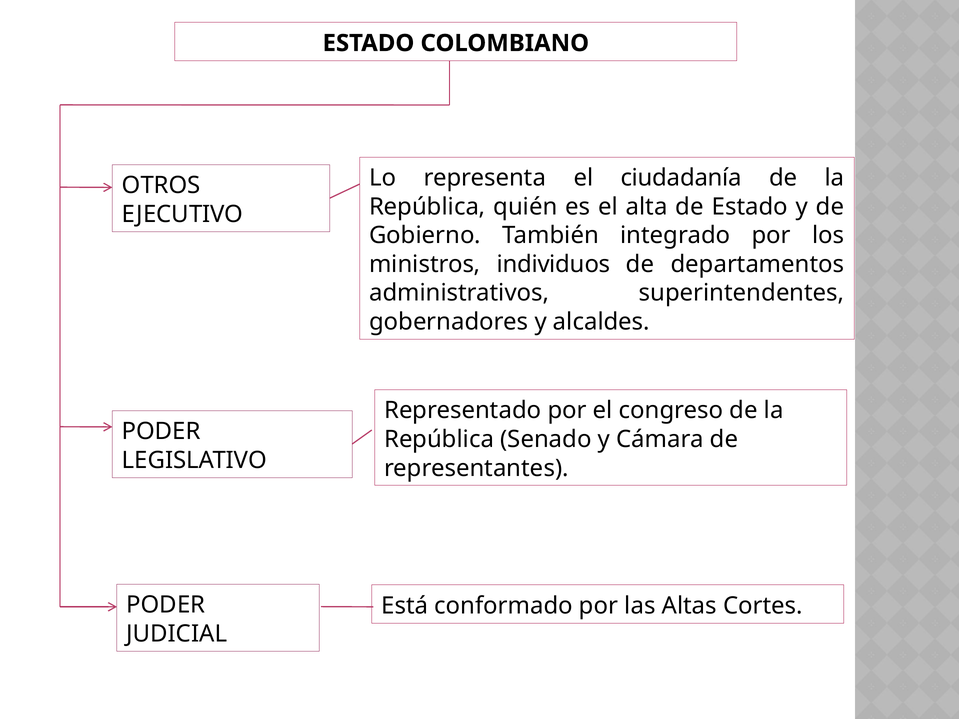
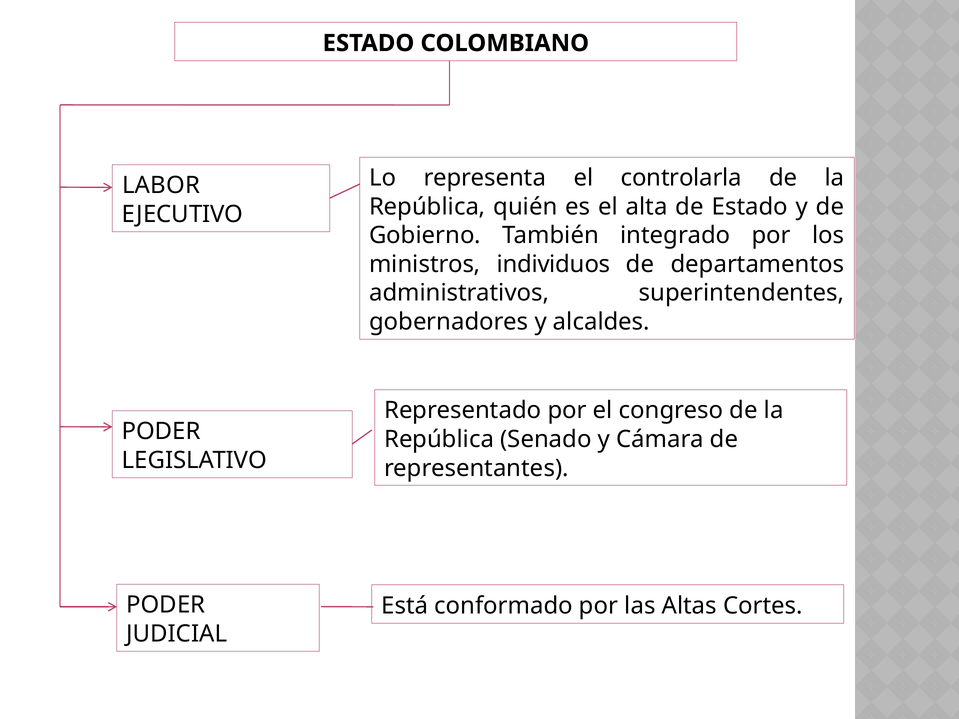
ciudadanía: ciudadanía -> controlarla
OTROS: OTROS -> LABOR
